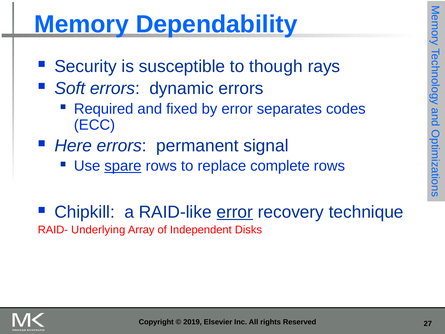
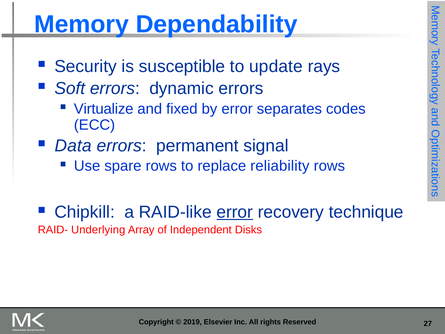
though: though -> update
Required: Required -> Virtualize
Here: Here -> Data
spare underline: present -> none
complete: complete -> reliability
